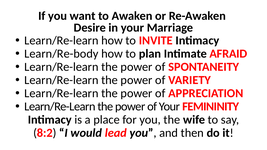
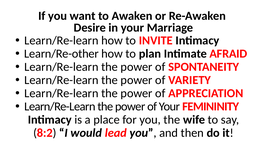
Learn/Re-body: Learn/Re-body -> Learn/Re-other
